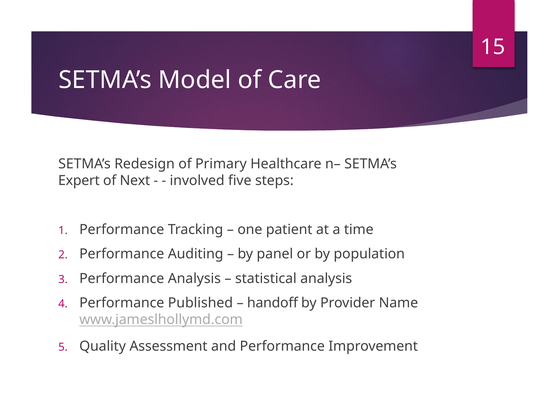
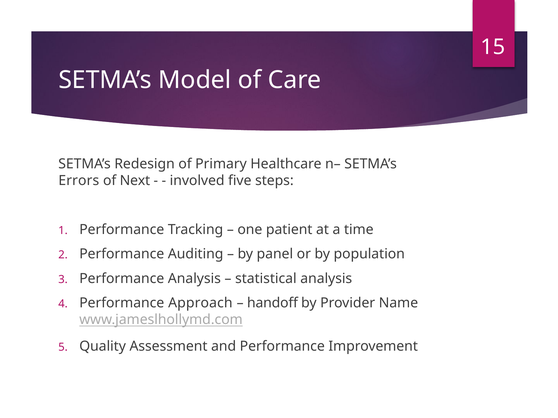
Expert: Expert -> Errors
Published: Published -> Approach
